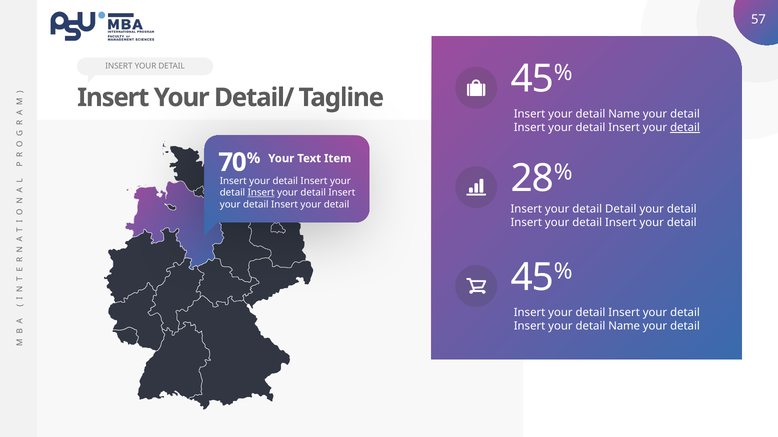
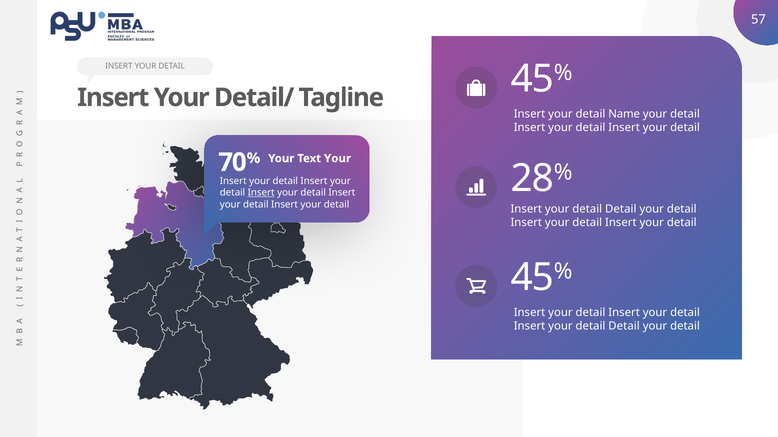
detail at (685, 128) underline: present -> none
Text Item: Item -> Your
Name at (624, 326): Name -> Detail
